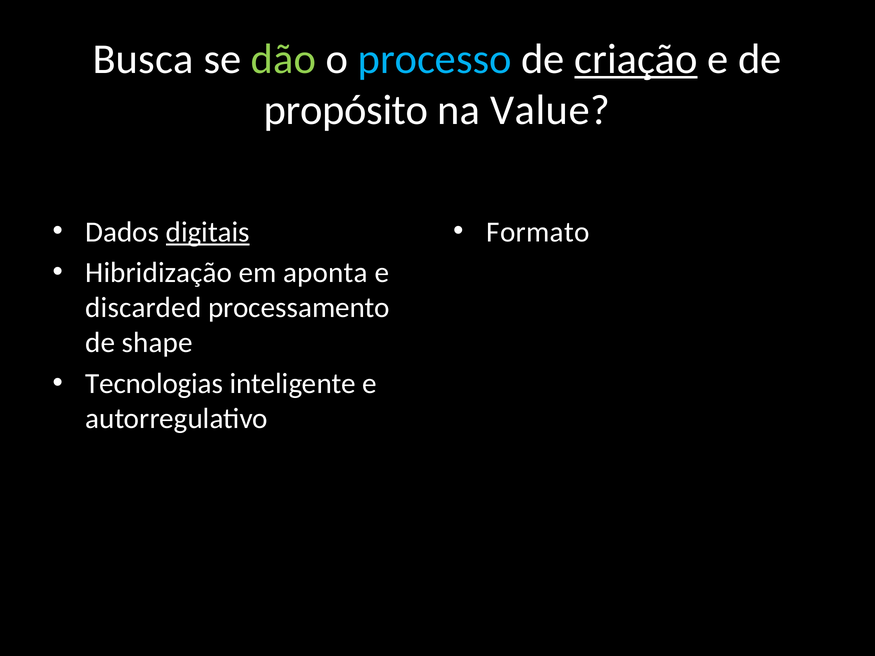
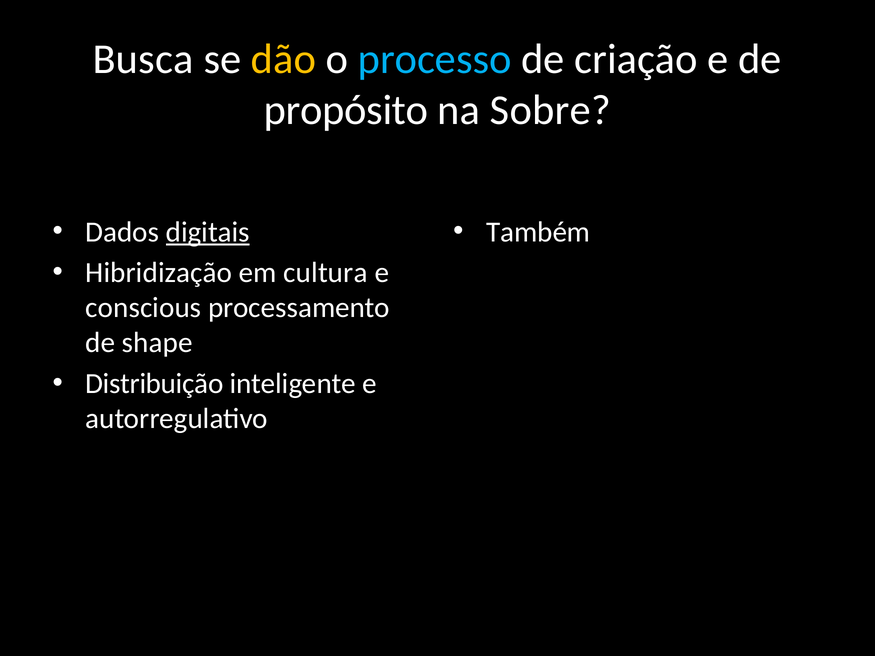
dão colour: light green -> yellow
criação underline: present -> none
Value: Value -> Sobre
Formato: Formato -> Também
aponta: aponta -> cultura
discarded: discarded -> conscious
Tecnologias: Tecnologias -> Distribuição
